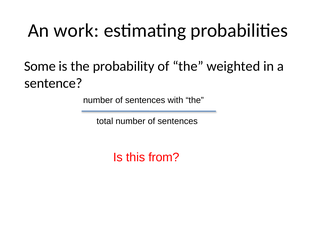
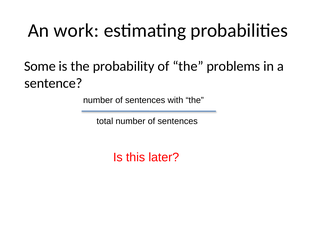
weighted: weighted -> problems
from: from -> later
